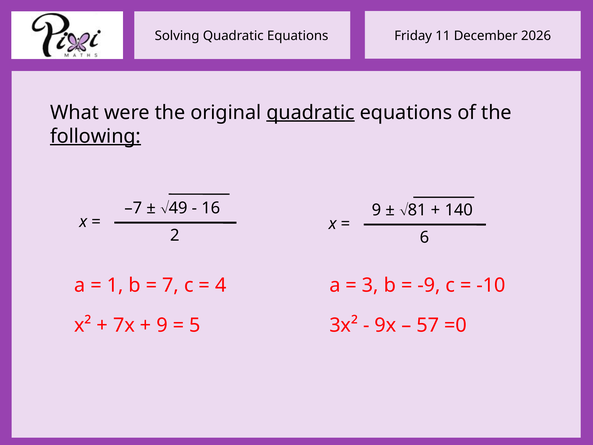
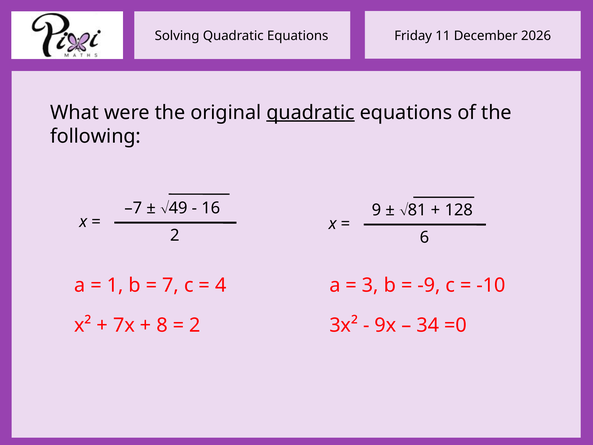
following underline: present -> none
140: 140 -> 128
9 at (162, 325): 9 -> 8
5 at (195, 325): 5 -> 2
57: 57 -> 34
